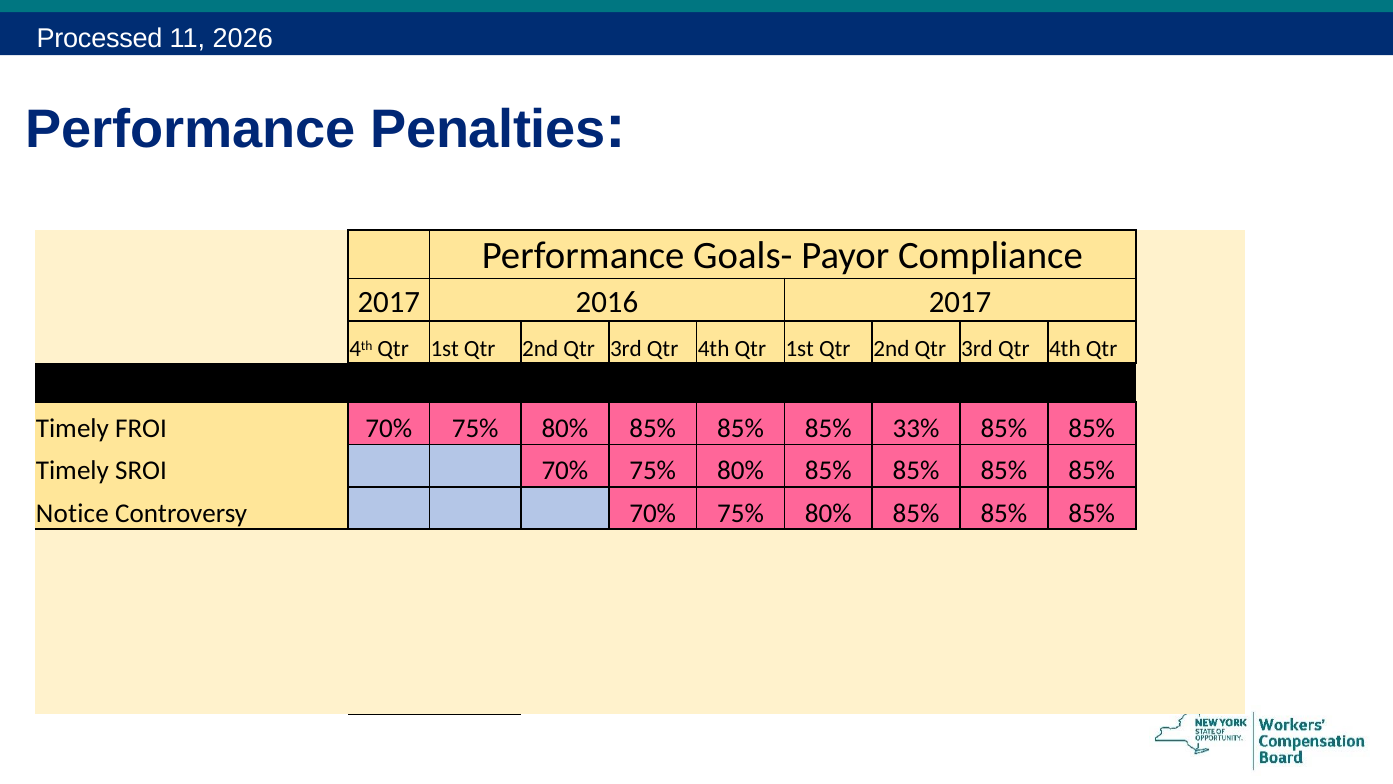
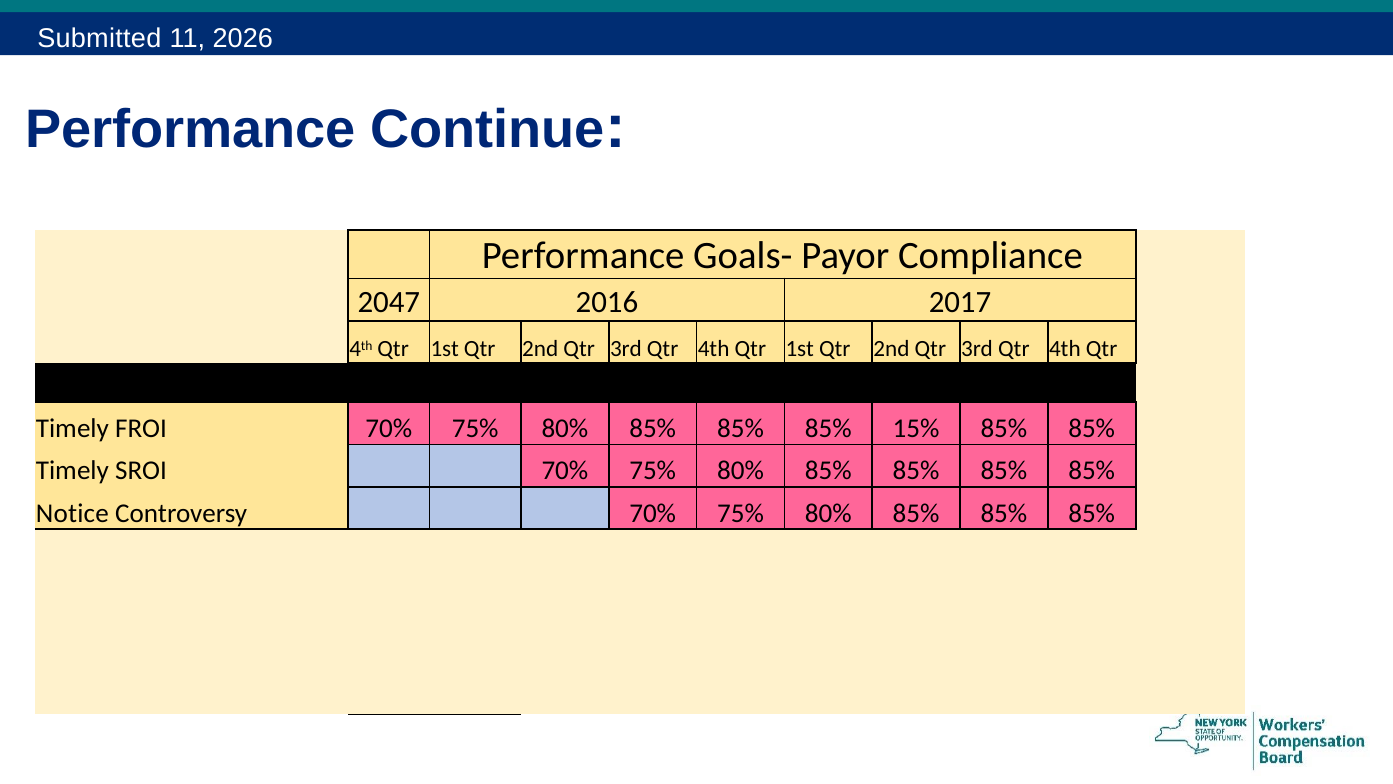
Processed: Processed -> Submitted
Penalties: Penalties -> Continue
2017 at (389, 302): 2017 -> 2047
33%: 33% -> 15%
